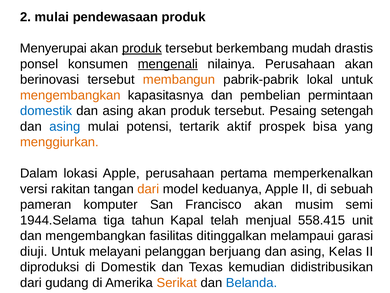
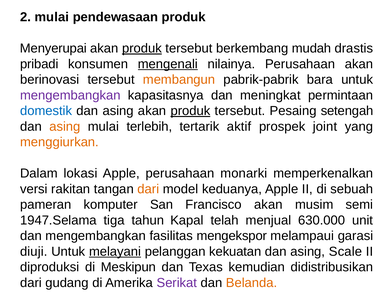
ponsel: ponsel -> pribadi
lokal: lokal -> bara
mengembangkan at (70, 95) colour: orange -> purple
pembelian: pembelian -> meningkat
produk at (190, 111) underline: none -> present
asing at (65, 126) colour: blue -> orange
potensi: potensi -> terlebih
bisa: bisa -> joint
pertama: pertama -> monarki
1944.Selama: 1944.Selama -> 1947.Selama
558.415: 558.415 -> 630.000
ditinggalkan: ditinggalkan -> mengekspor
melayani underline: none -> present
berjuang: berjuang -> kekuatan
Kelas: Kelas -> Scale
di Domestik: Domestik -> Meskipun
Serikat colour: orange -> purple
Belanda colour: blue -> orange
